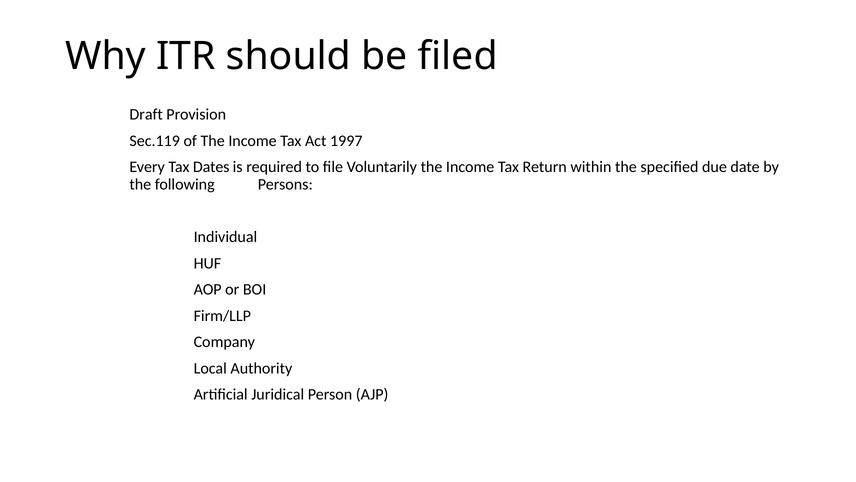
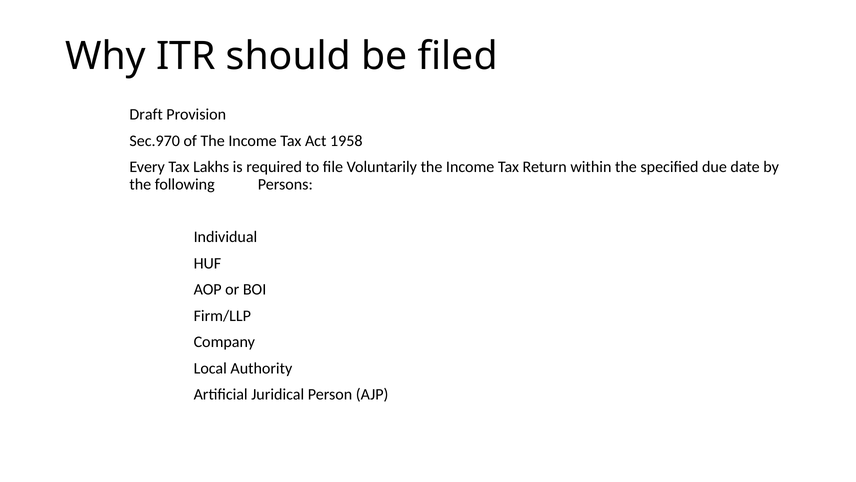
Sec.119: Sec.119 -> Sec.970
1997: 1997 -> 1958
Dates: Dates -> Lakhs
